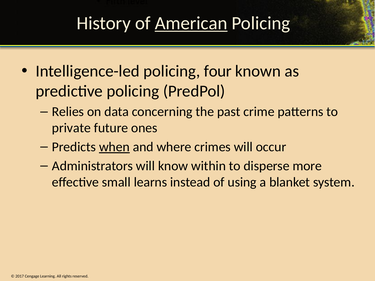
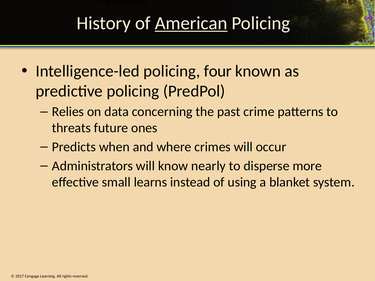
private: private -> threats
when underline: present -> none
within: within -> nearly
